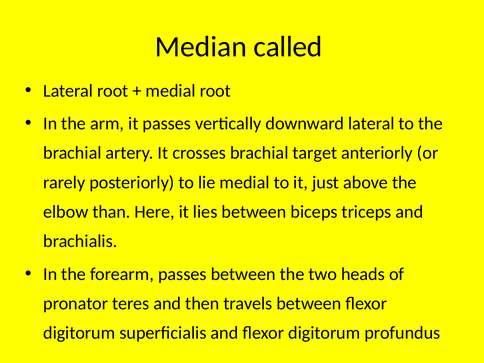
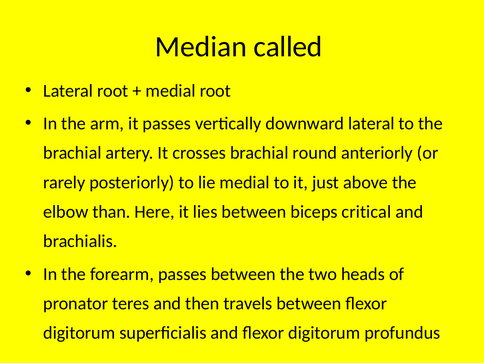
target: target -> round
triceps: triceps -> critical
